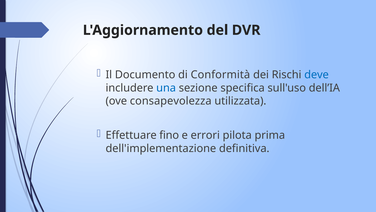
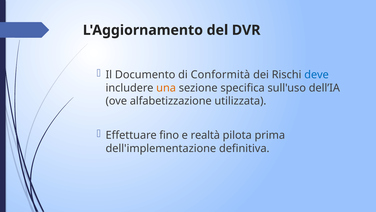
una colour: blue -> orange
consapevolezza: consapevolezza -> alfabetizzazione
errori: errori -> realtà
